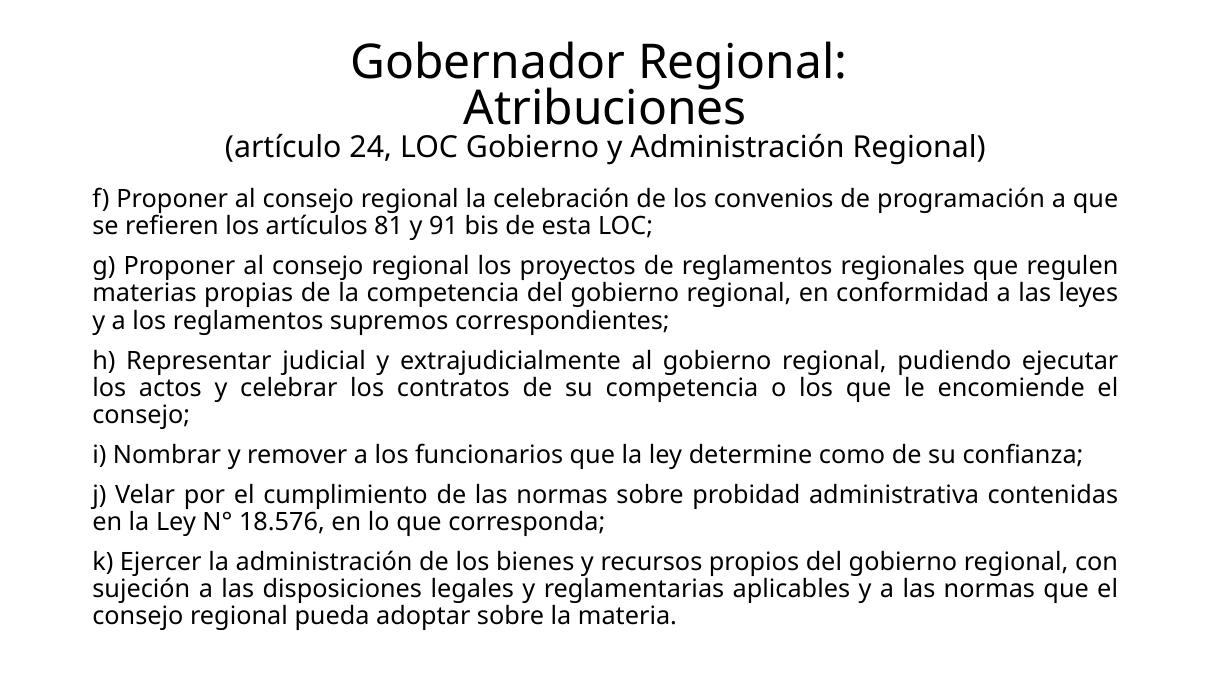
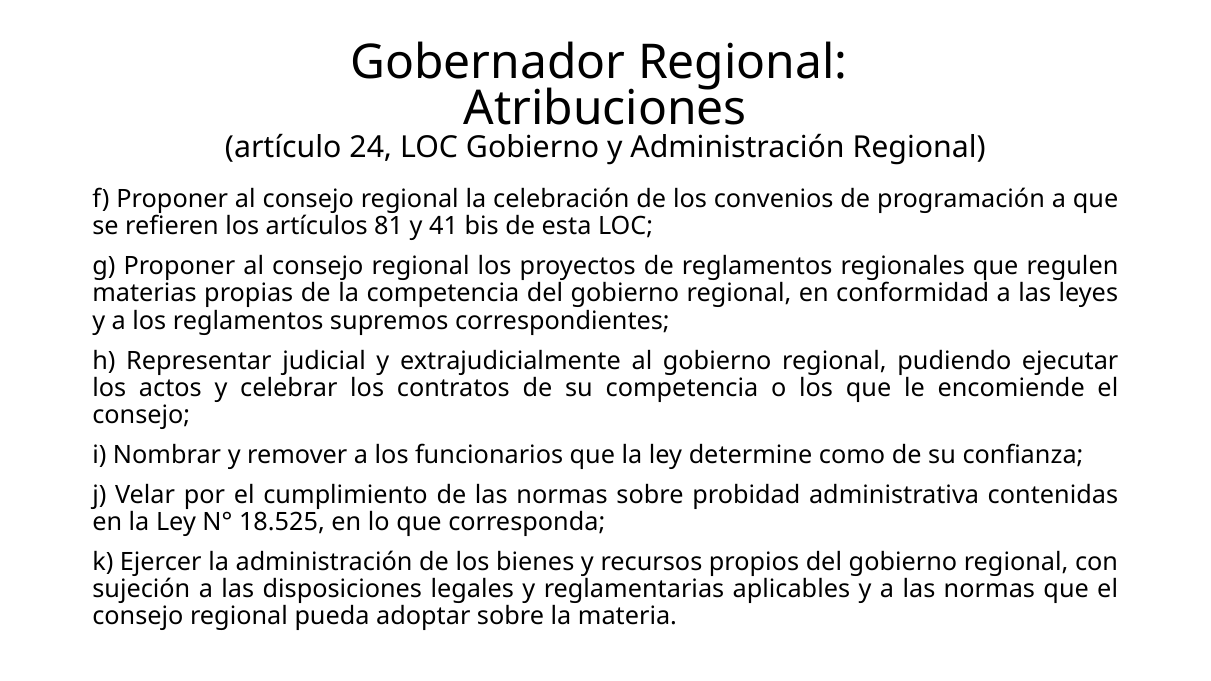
91: 91 -> 41
18.576: 18.576 -> 18.525
